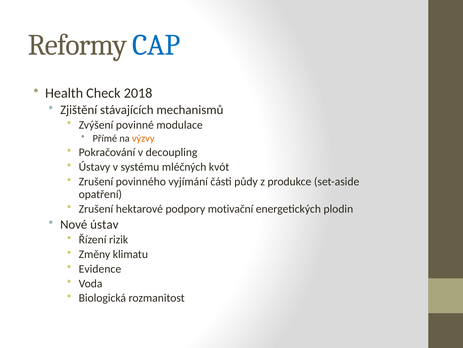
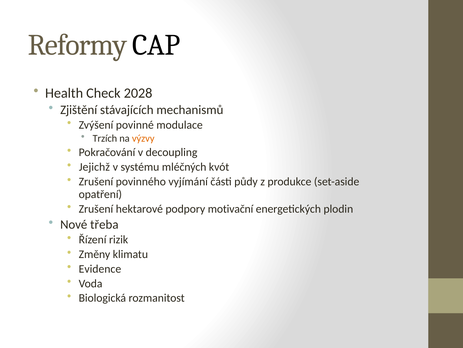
CAP colour: blue -> black
2018: 2018 -> 2028
Přímé: Přímé -> Trzích
Ústavy: Ústavy -> Jejichž
ústav: ústav -> třeba
